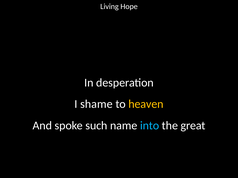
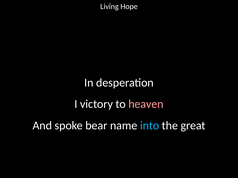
shame: shame -> victory
heaven colour: yellow -> pink
such: such -> bear
